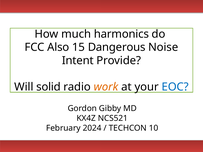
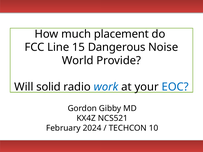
harmonics: harmonics -> placement
Also: Also -> Line
Intent: Intent -> World
work colour: orange -> blue
